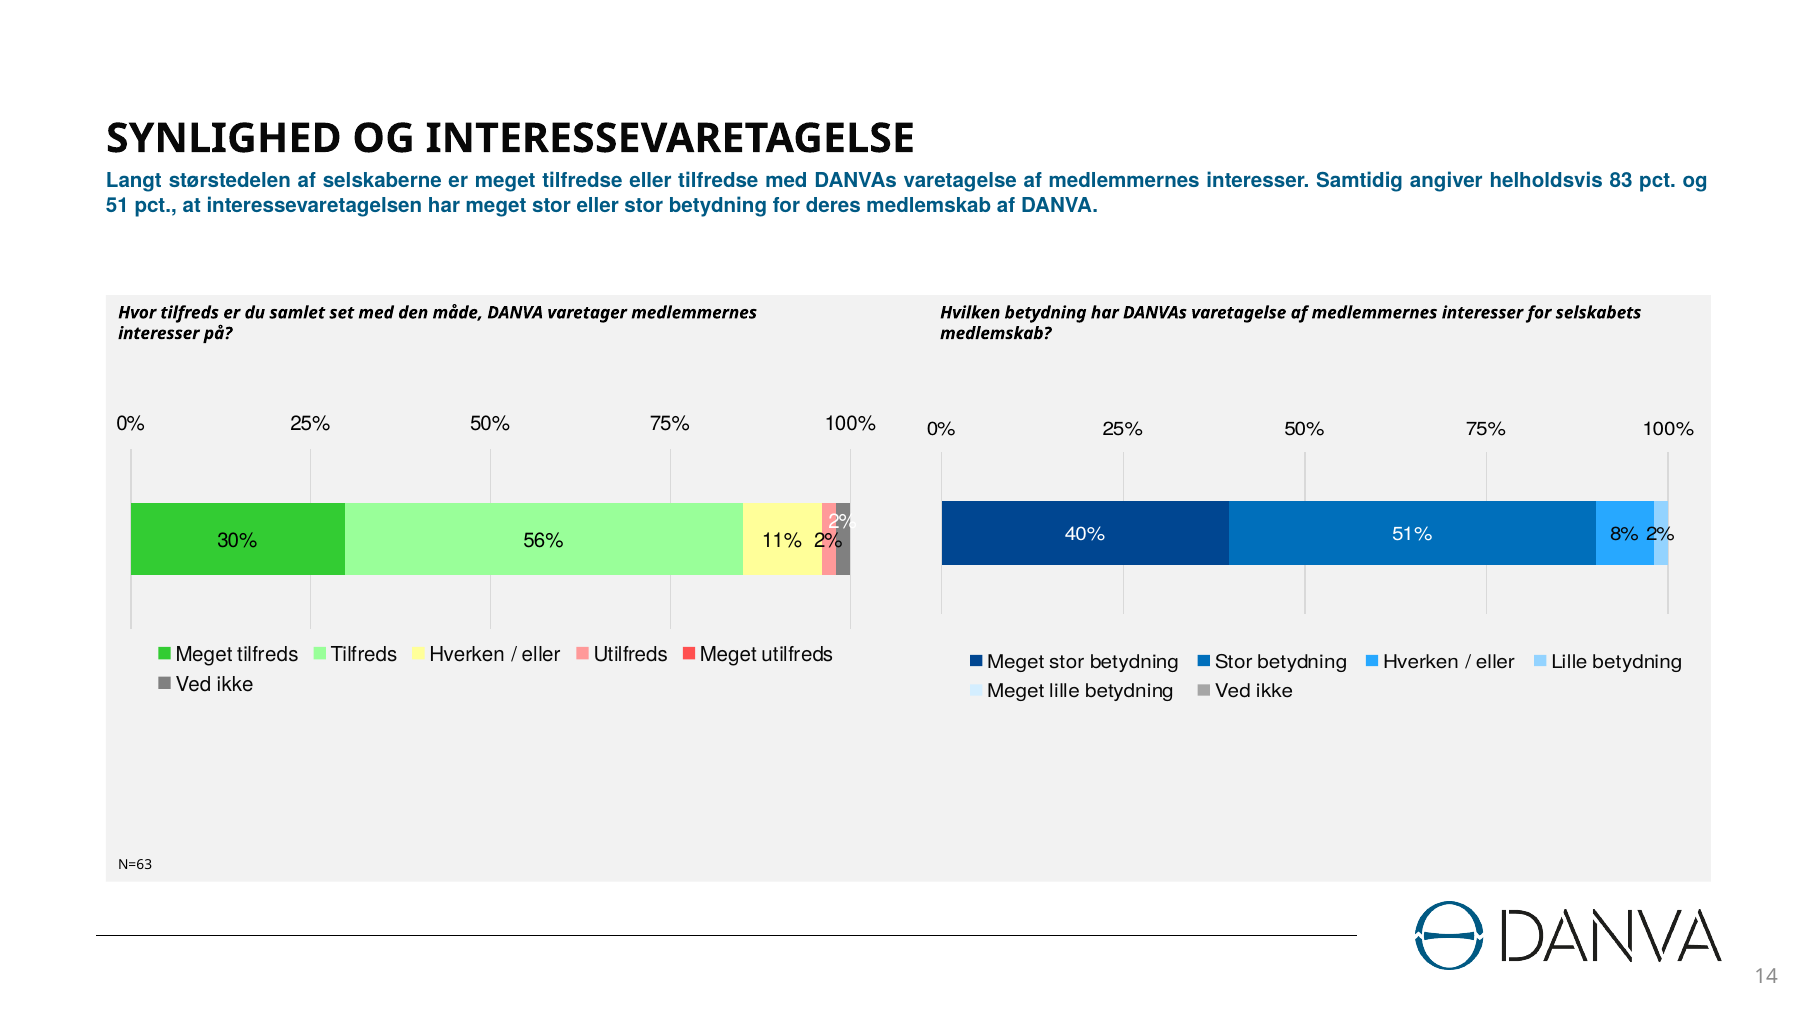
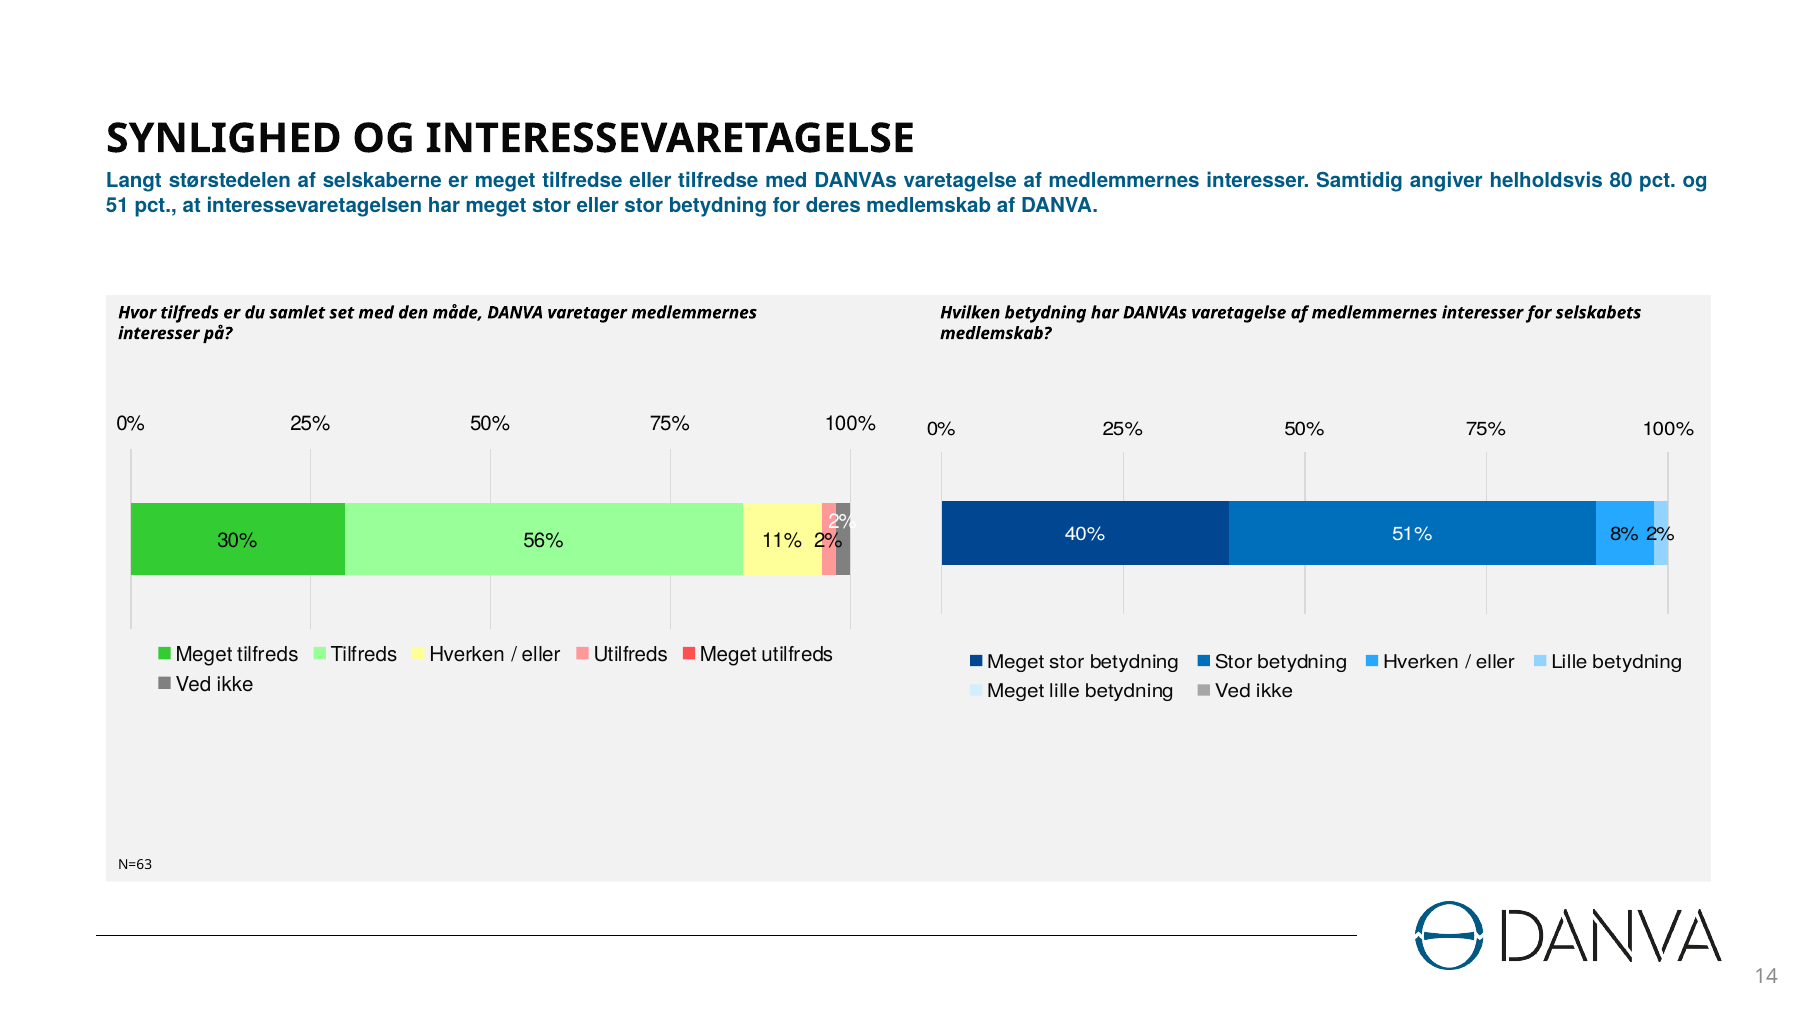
83: 83 -> 80
